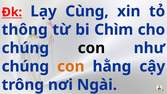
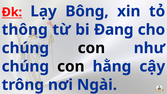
Cùng: Cùng -> Bông
Chìm: Chìm -> Đang
con at (71, 66) colour: orange -> black
